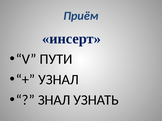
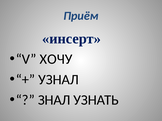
ПУТИ: ПУТИ -> ХОЧУ
